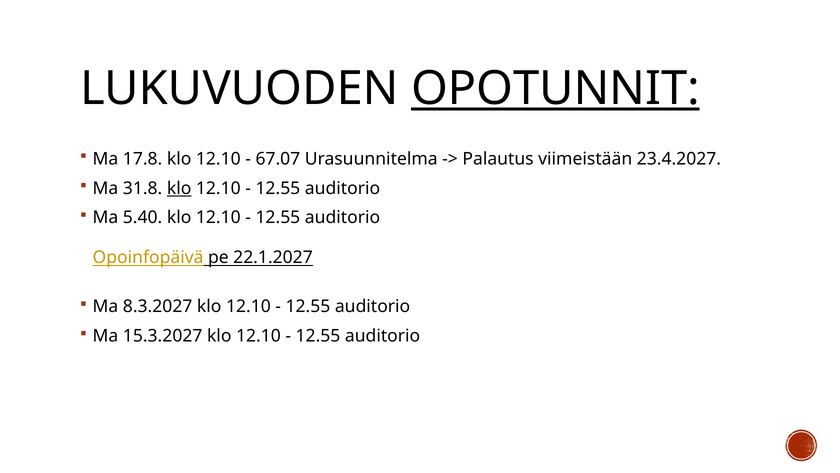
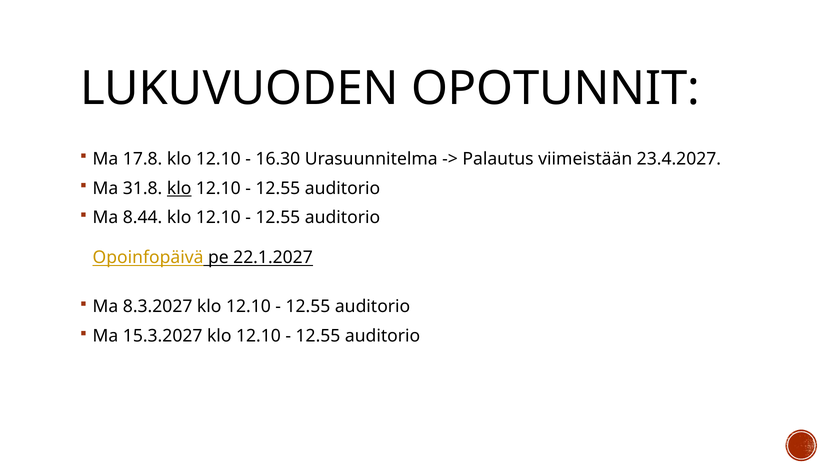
OPOTUNNIT underline: present -> none
67.07: 67.07 -> 16.30
5.40: 5.40 -> 8.44
